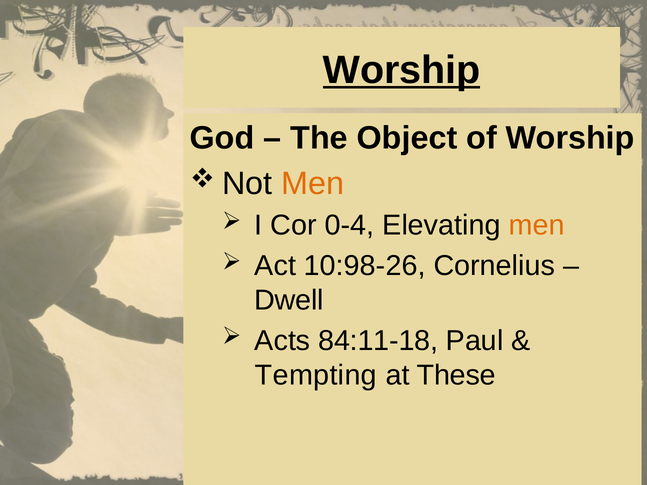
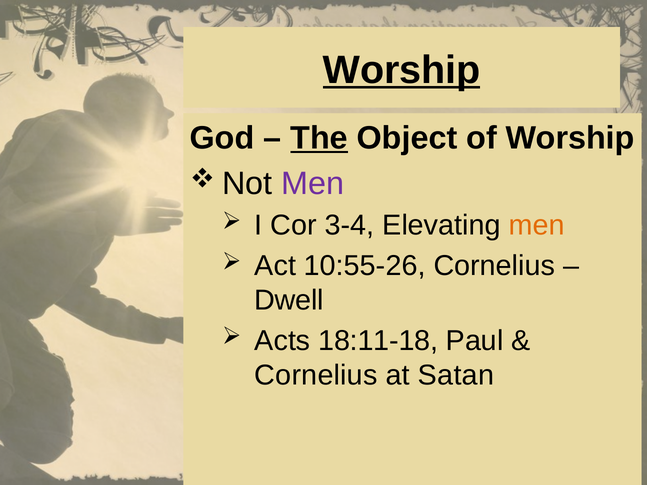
The underline: none -> present
Men at (313, 183) colour: orange -> purple
0-4: 0-4 -> 3-4
10:98-26: 10:98-26 -> 10:55-26
84:11-18: 84:11-18 -> 18:11-18
Tempting at (316, 375): Tempting -> Cornelius
These: These -> Satan
